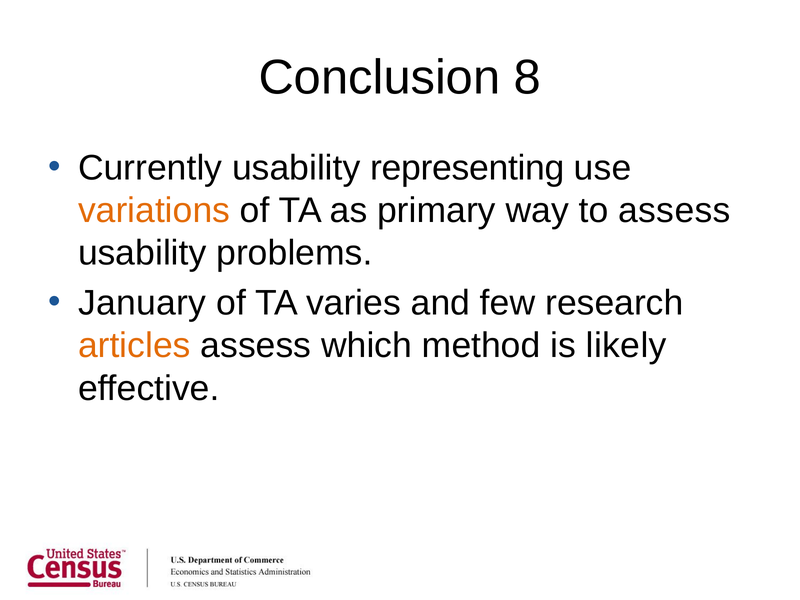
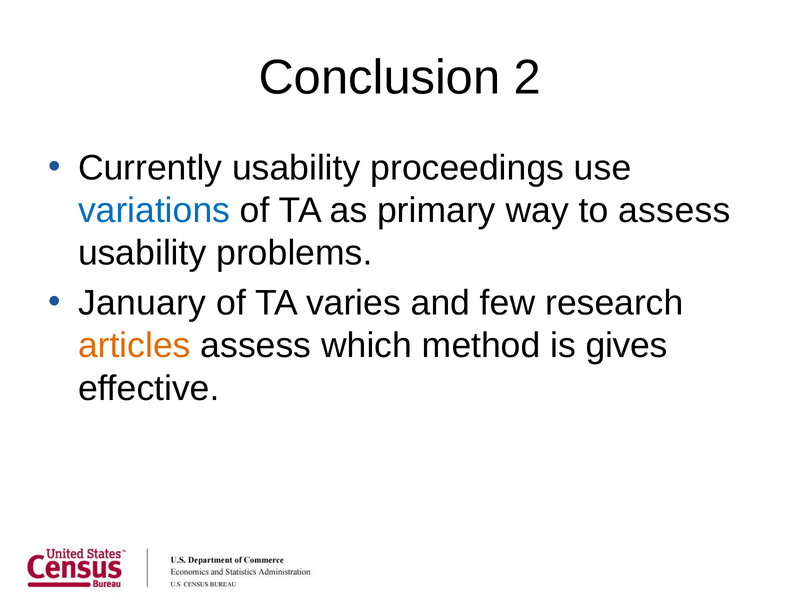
8: 8 -> 2
representing: representing -> proceedings
variations colour: orange -> blue
likely: likely -> gives
